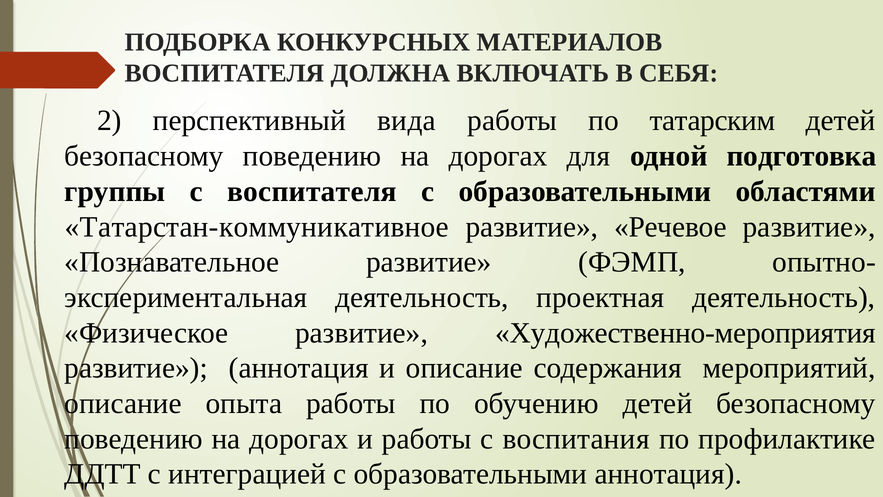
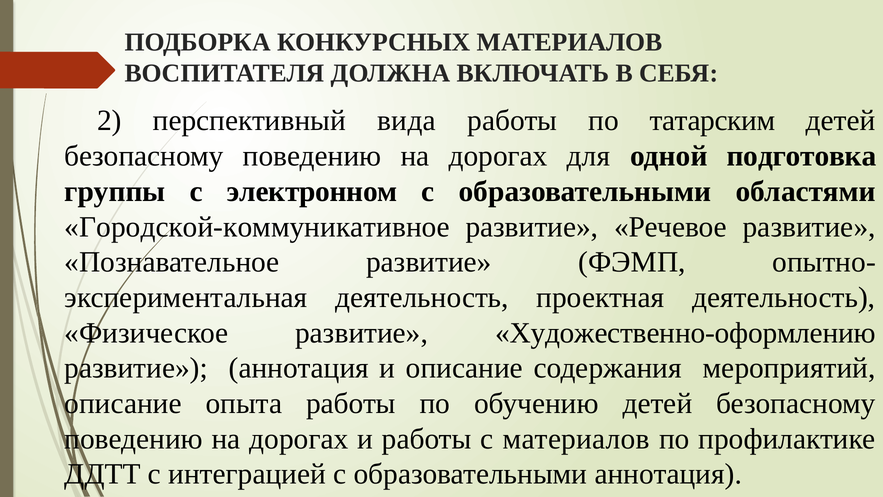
с воспитателя: воспитателя -> электронном
Татарстан-коммуникативное: Татарстан-коммуникативное -> Городской-коммуникативное
Художественно-мероприятия: Художественно-мероприятия -> Художественно-оформлению
с воспитания: воспитания -> материалов
